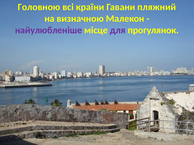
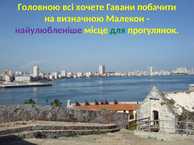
країни: країни -> хочете
пляжний: пляжний -> побачити
для colour: purple -> green
